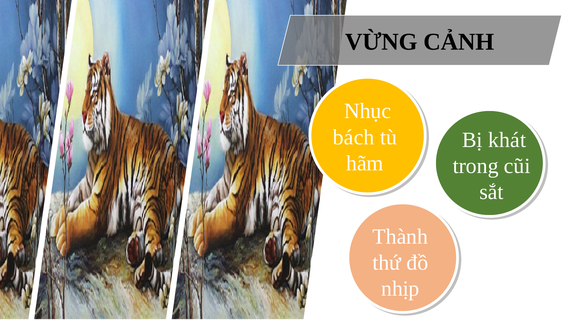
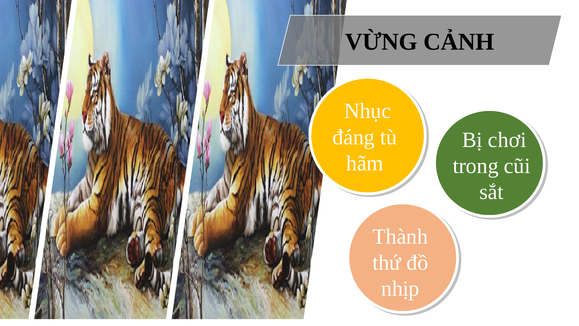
bách: bách -> đáng
khát: khát -> chơi
